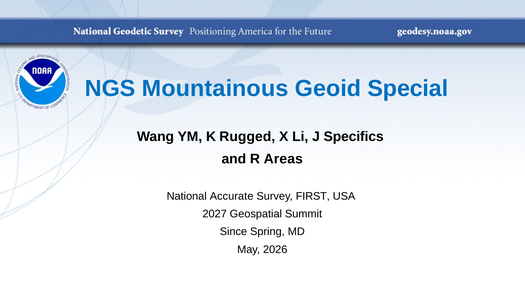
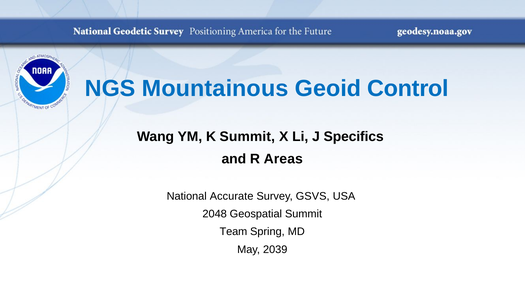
Special: Special -> Control
K Rugged: Rugged -> Summit
FIRST: FIRST -> GSVS
2027: 2027 -> 2048
Since: Since -> Team
2026: 2026 -> 2039
